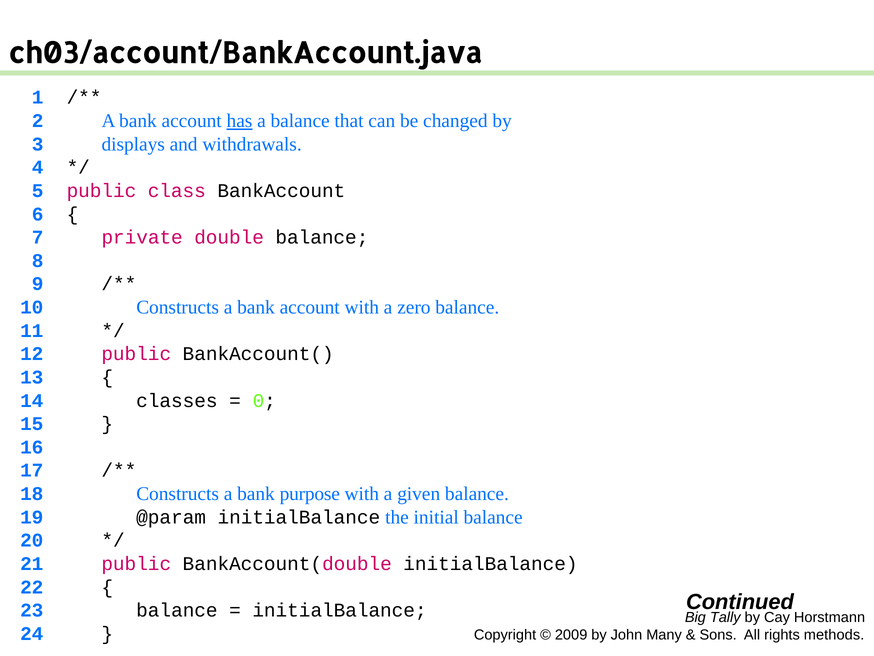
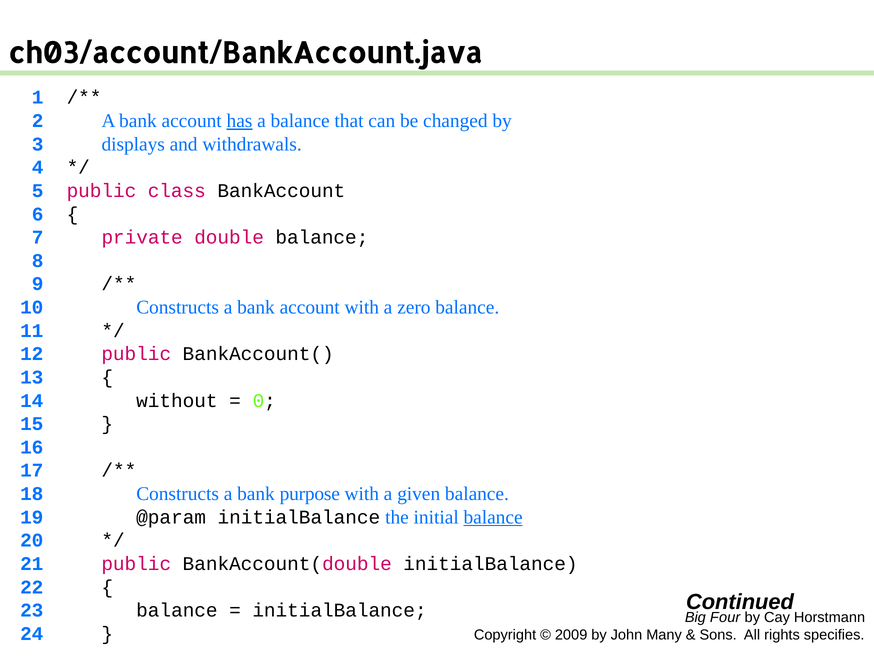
classes: classes -> without
balance at (493, 517) underline: none -> present
Tally: Tally -> Four
methods: methods -> specifies
